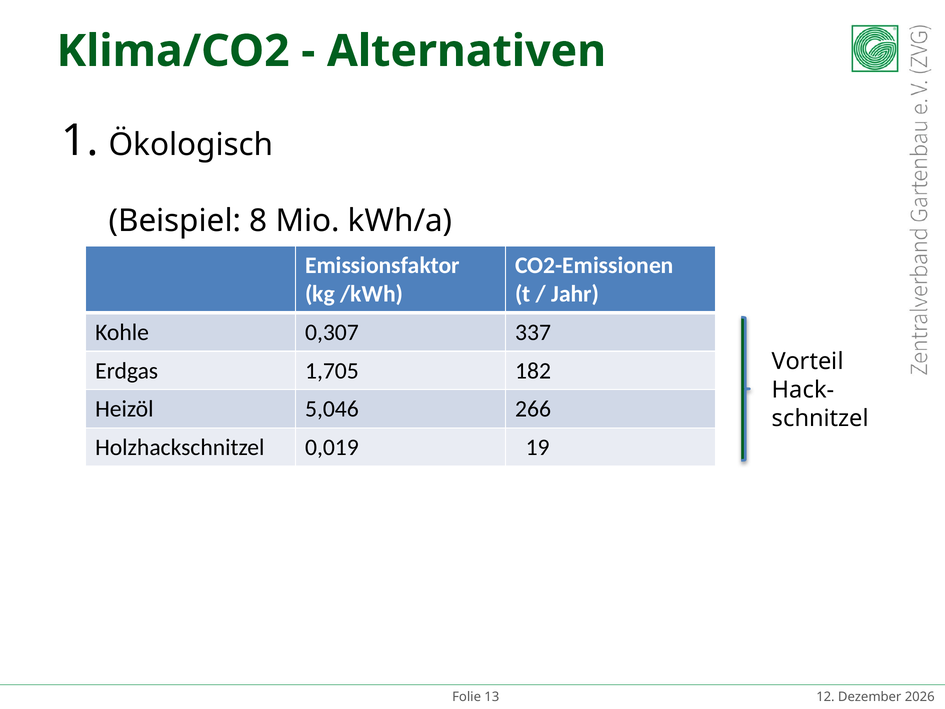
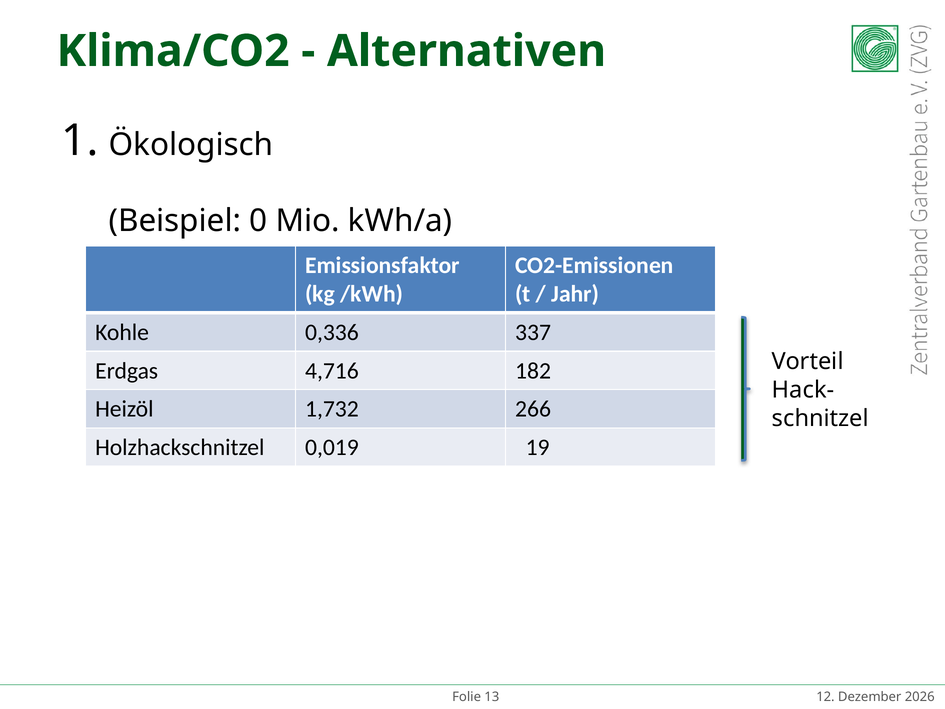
8: 8 -> 0
0,307: 0,307 -> 0,336
1,705: 1,705 -> 4,716
5,046: 5,046 -> 1,732
